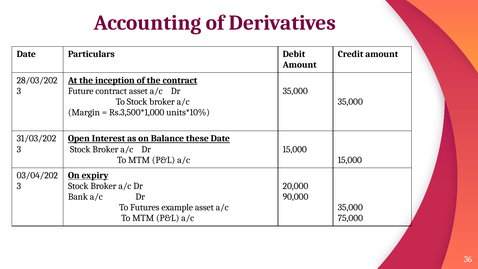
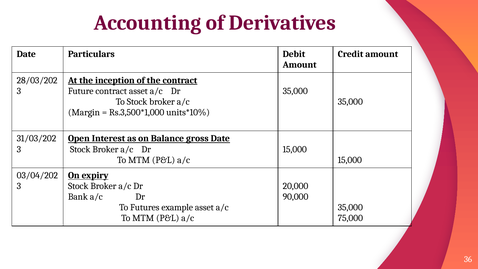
these: these -> gross
